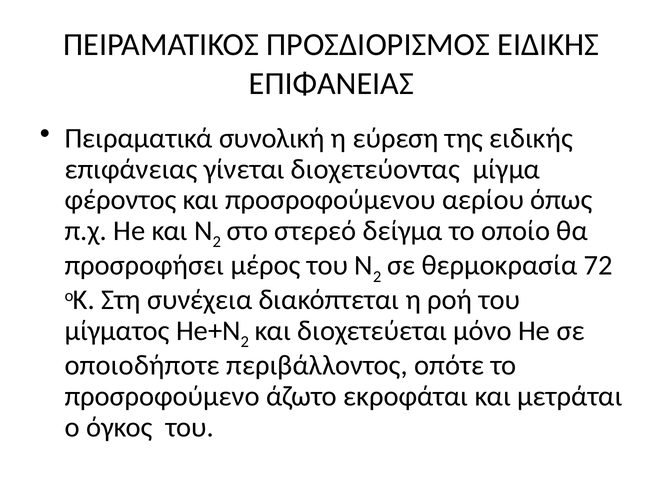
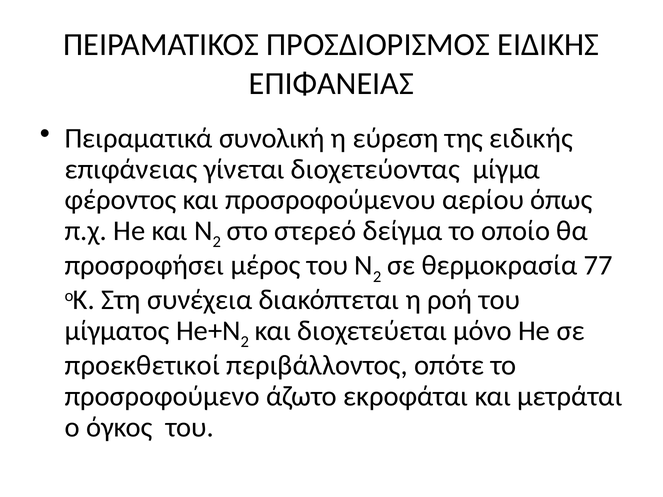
72: 72 -> 77
οποιοδήποτε: οποιοδήποτε -> προεκθετικοί
